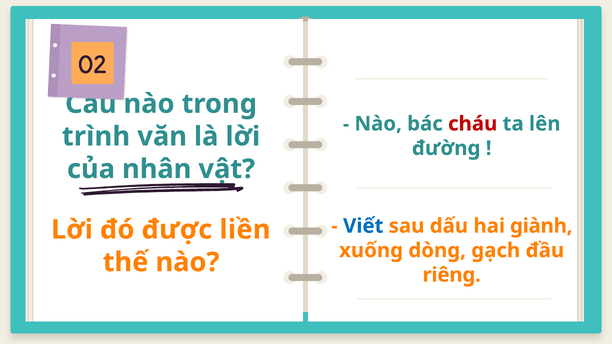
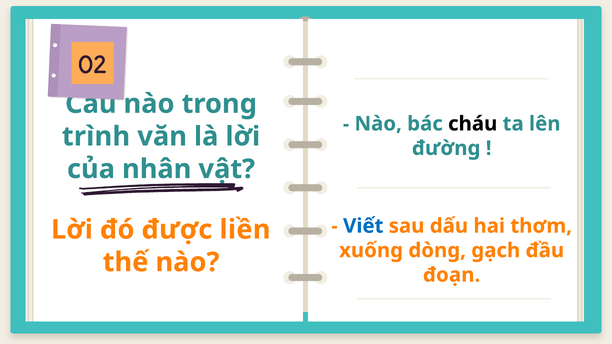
cháu colour: red -> black
giành: giành -> thơm
riêng: riêng -> đoạn
